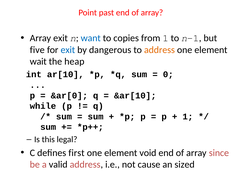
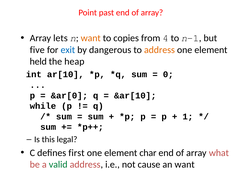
Array exit: exit -> lets
want at (91, 38) colour: blue -> orange
from 1: 1 -> 4
wait: wait -> held
void: void -> char
since: since -> what
valid colour: black -> green
an sized: sized -> want
